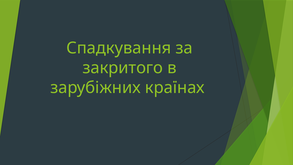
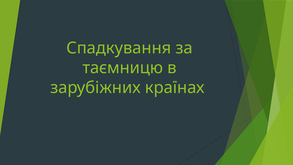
закритого: закритого -> таємницю
